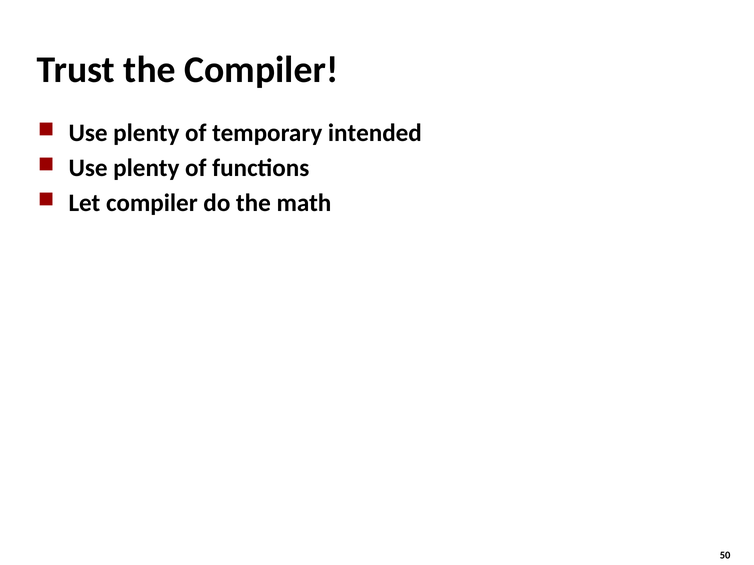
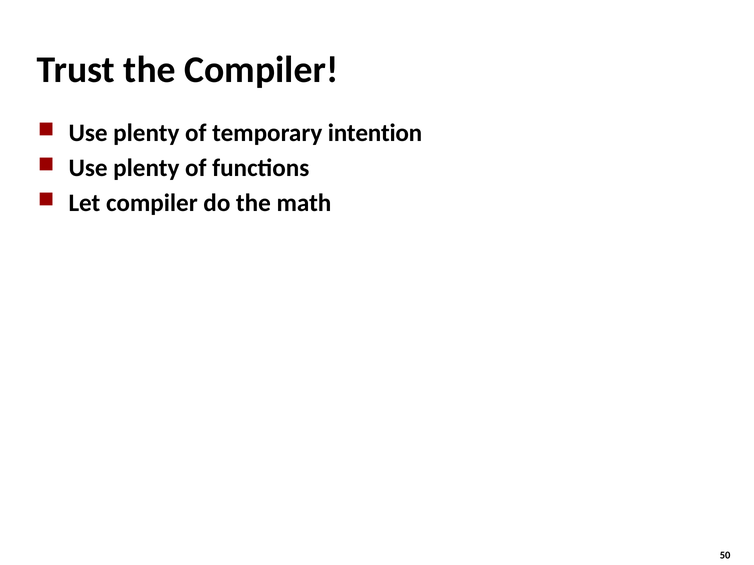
intended: intended -> intention
